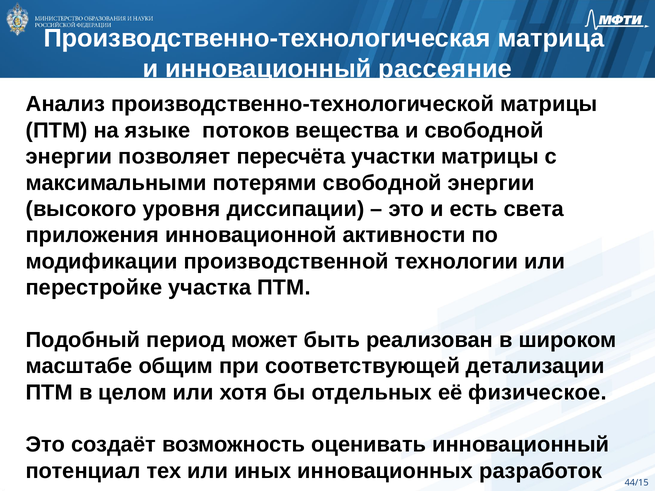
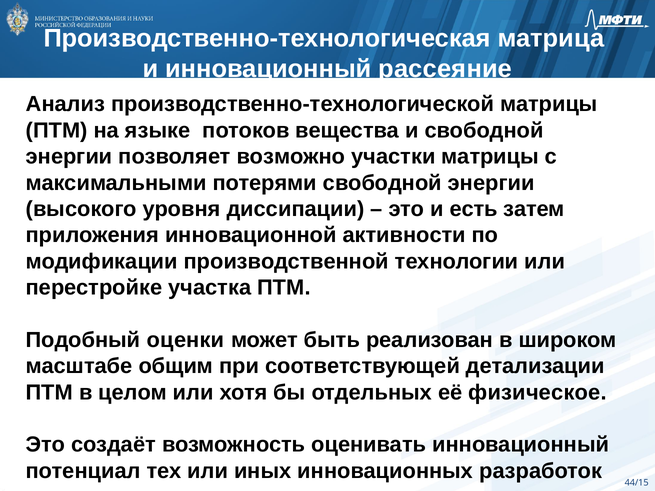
пересчёта: пересчёта -> возможно
света: света -> затем
период: период -> оценки
